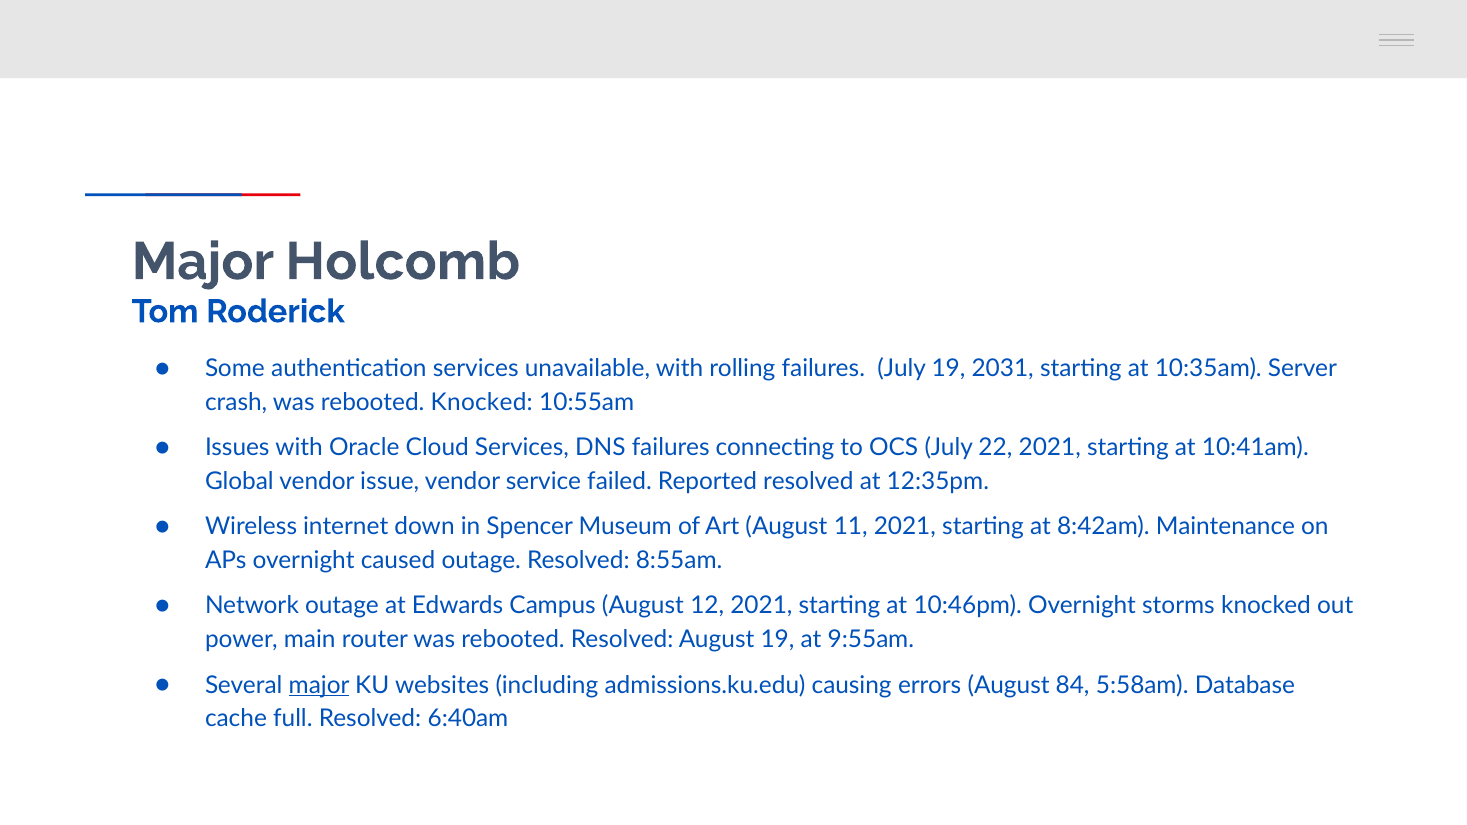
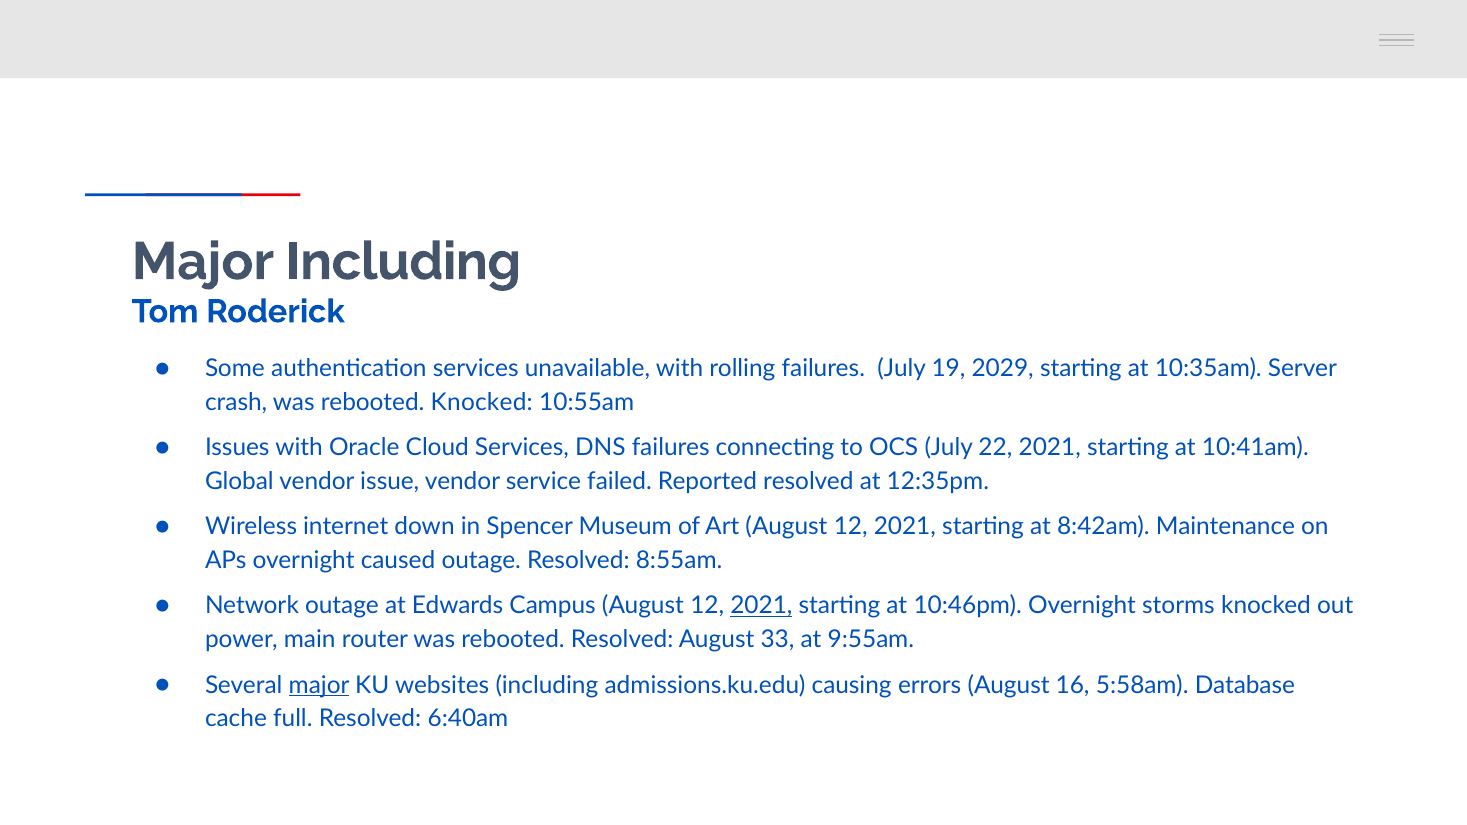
Major Holcomb: Holcomb -> Including
2031: 2031 -> 2029
Art August 11: 11 -> 12
2021 at (761, 606) underline: none -> present
August 19: 19 -> 33
84: 84 -> 16
